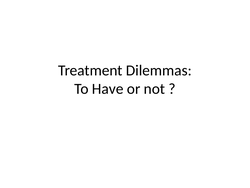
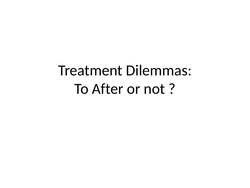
Have: Have -> After
